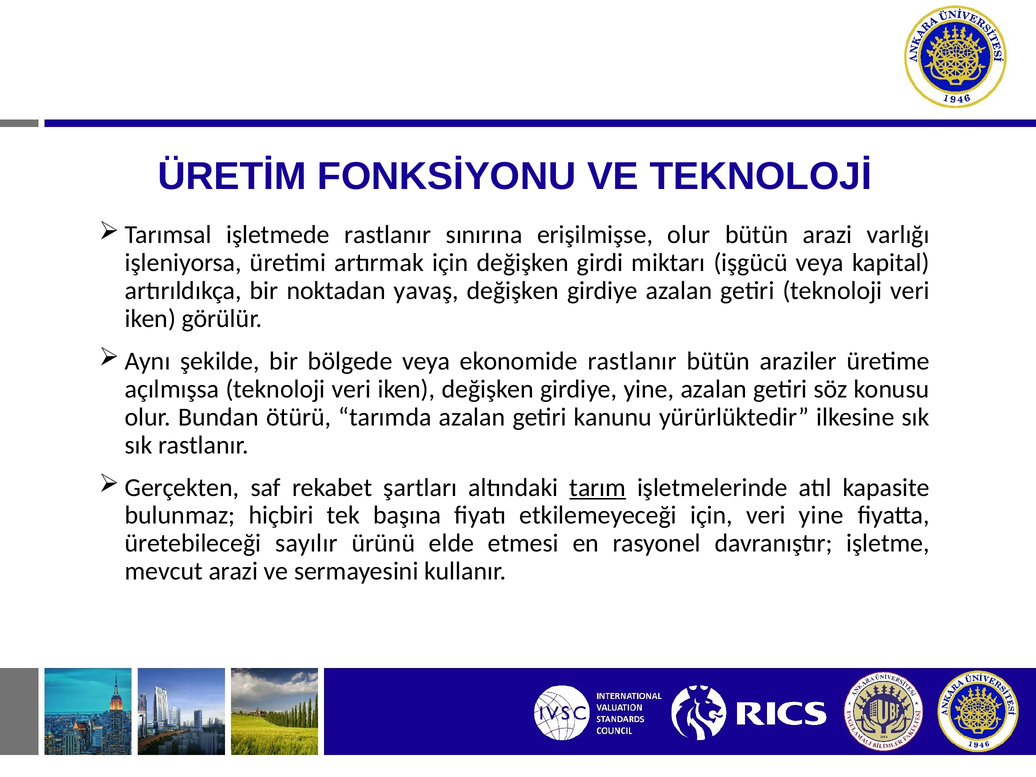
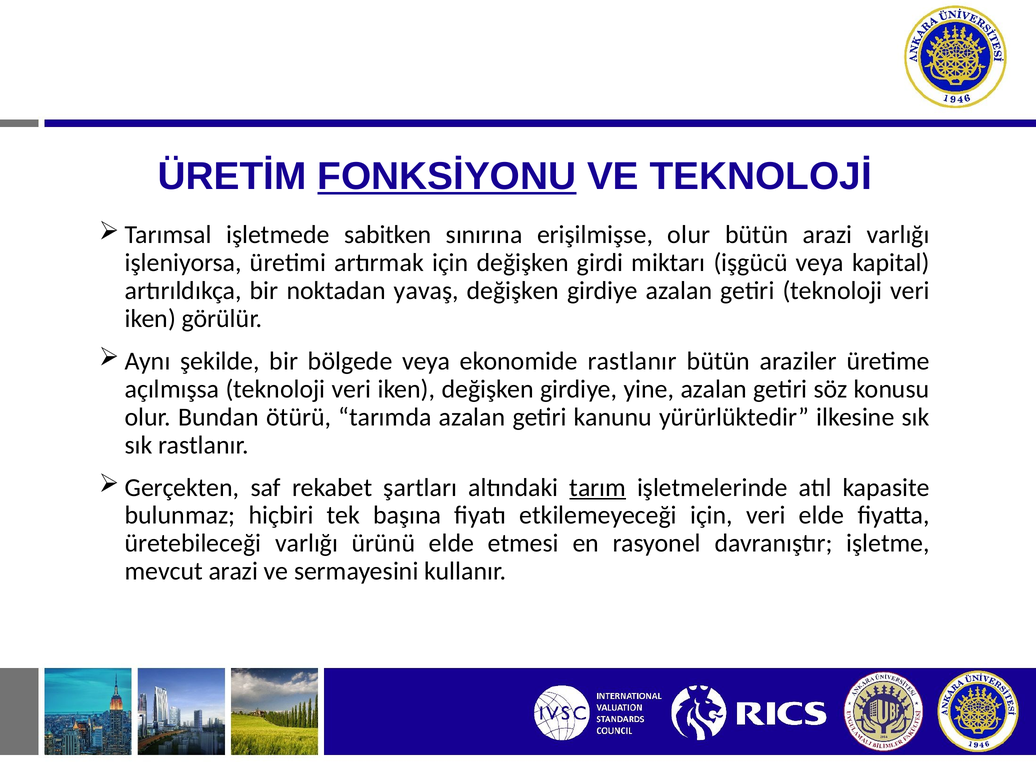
FONKSİYONU underline: none -> present
işletmede rastlanır: rastlanır -> sabitken
veri yine: yine -> elde
üretebileceği sayılır: sayılır -> varlığı
